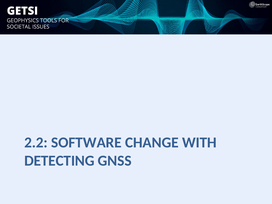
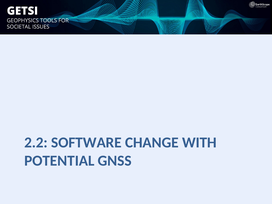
DETECTING: DETECTING -> POTENTIAL
